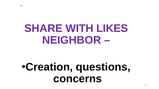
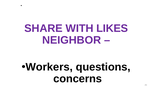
Creation: Creation -> Workers
